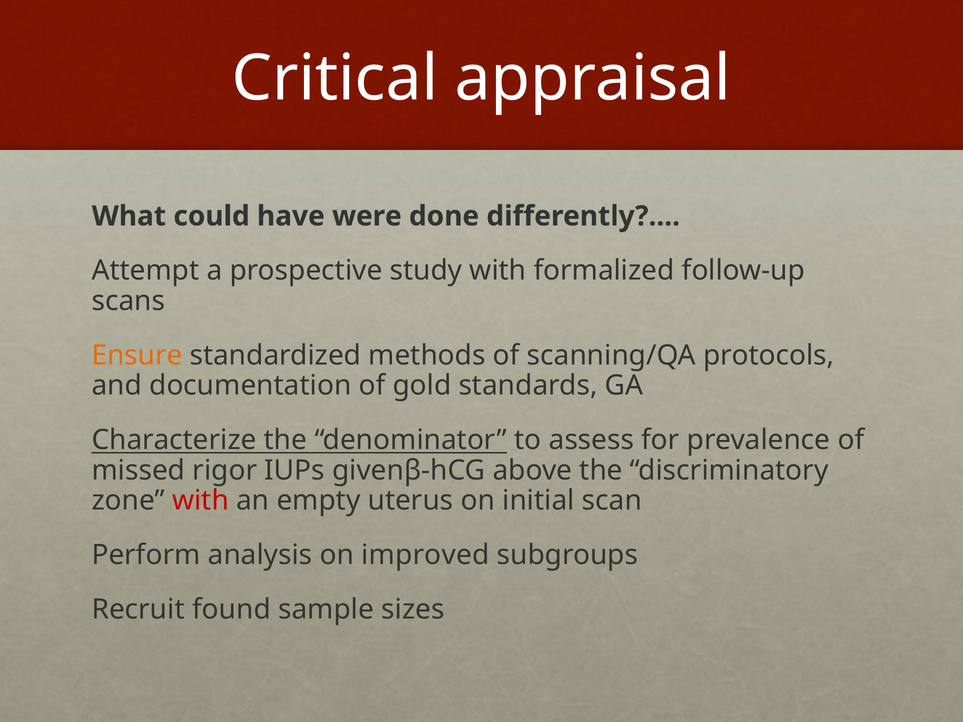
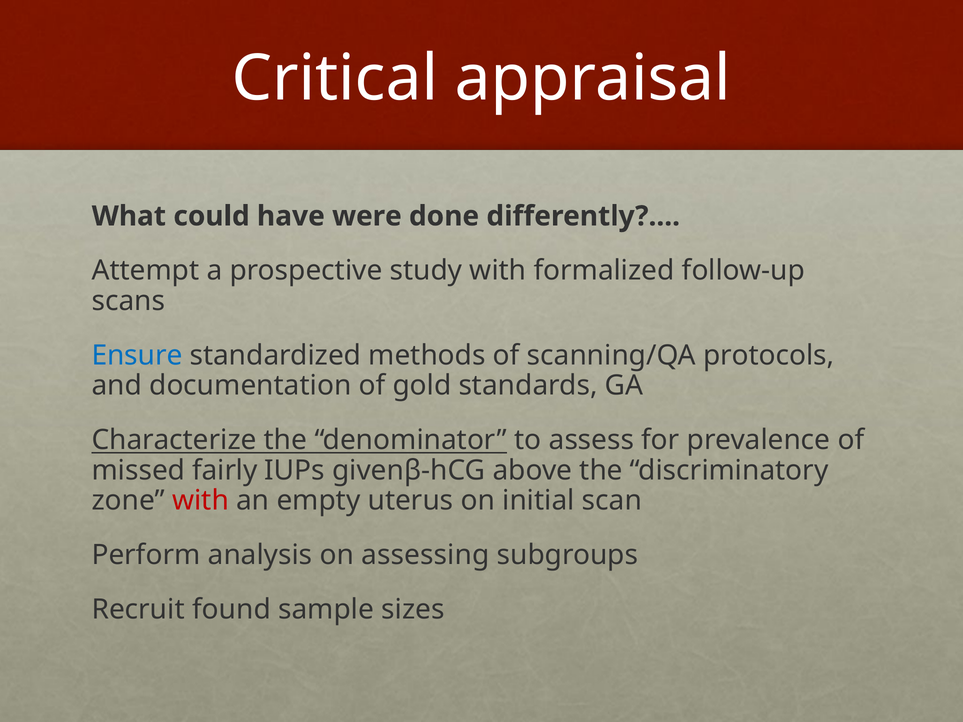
Ensure colour: orange -> blue
rigor: rigor -> fairly
improved: improved -> assessing
